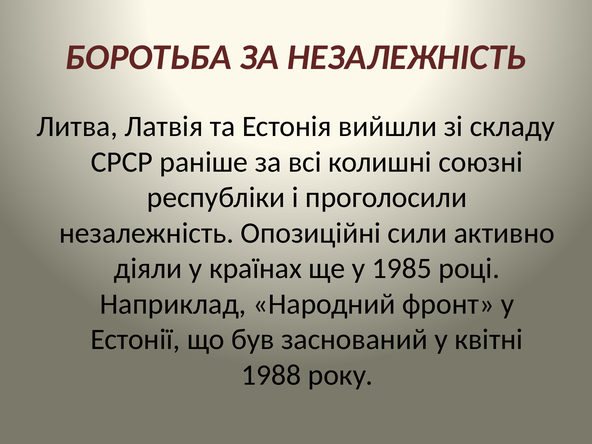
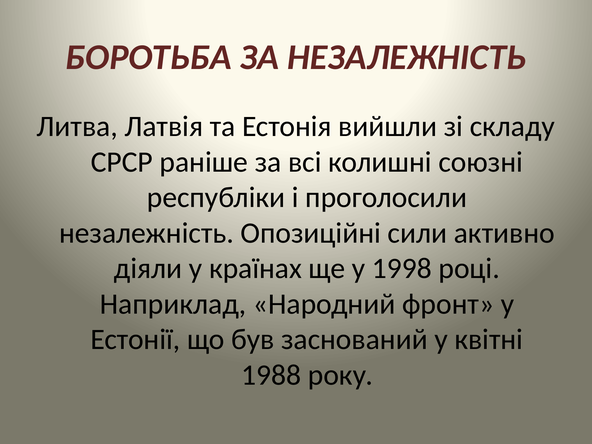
1985: 1985 -> 1998
